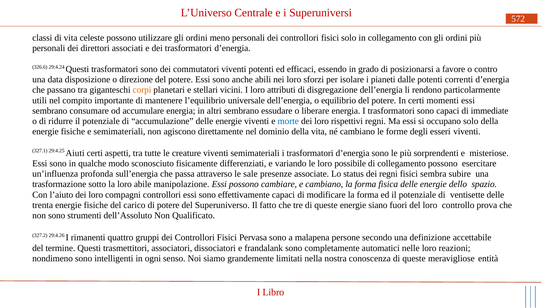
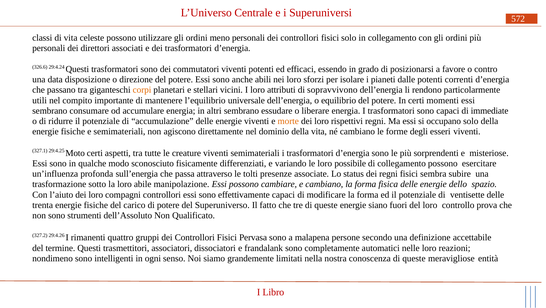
disgregazione: disgregazione -> sopravvivono
morte colour: blue -> orange
Aiuti: Aiuti -> Moto
sale: sale -> tolti
